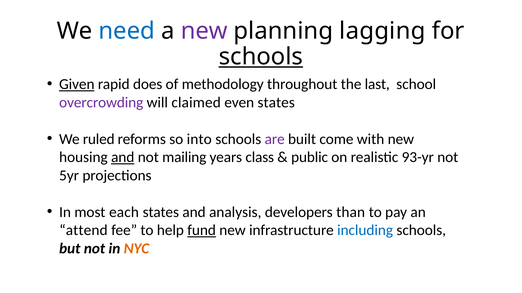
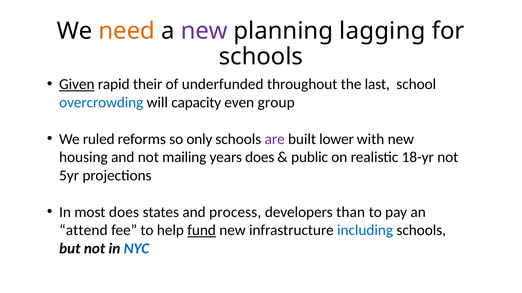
need colour: blue -> orange
schools at (261, 57) underline: present -> none
does: does -> their
methodology: methodology -> underfunded
overcrowding colour: purple -> blue
claimed: claimed -> capacity
even states: states -> group
into: into -> only
come: come -> lower
and at (123, 158) underline: present -> none
years class: class -> does
93-yr: 93-yr -> 18-yr
most each: each -> does
analysis: analysis -> process
NYC colour: orange -> blue
